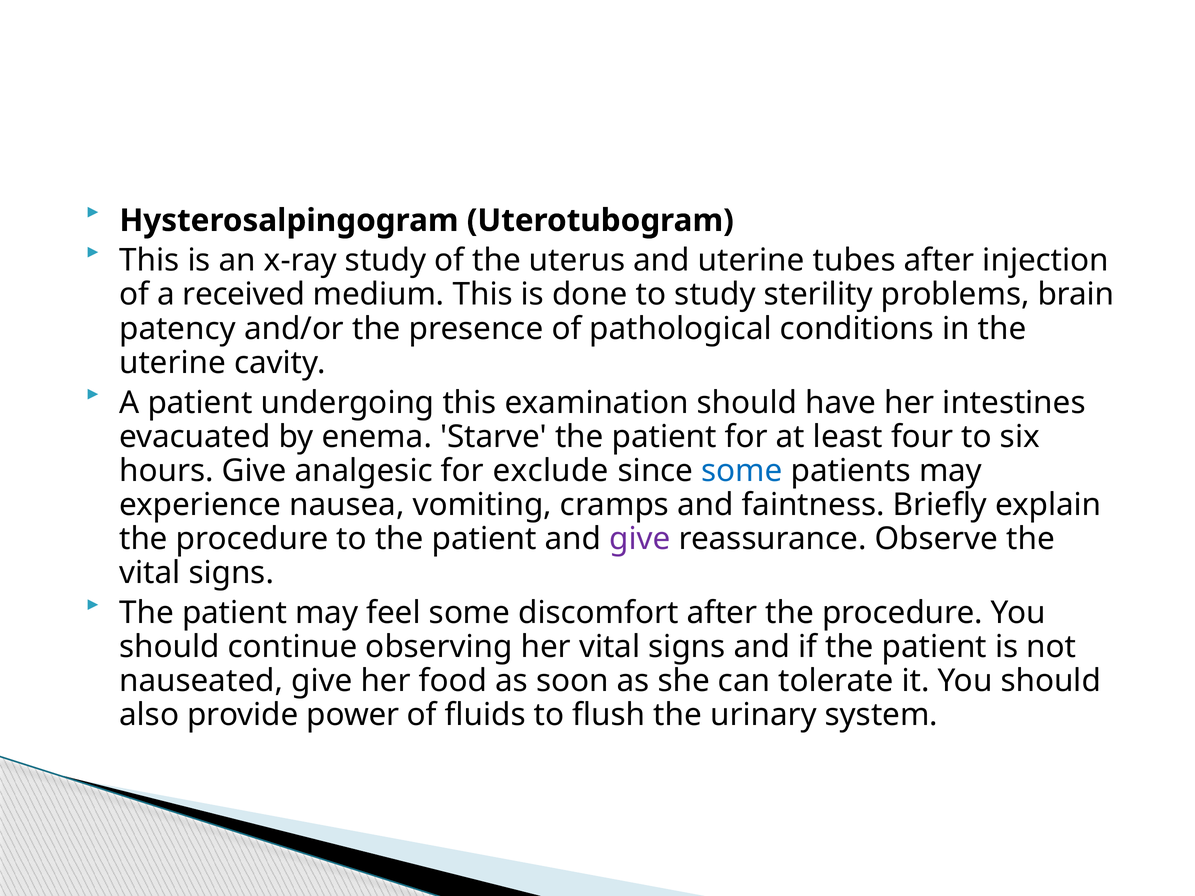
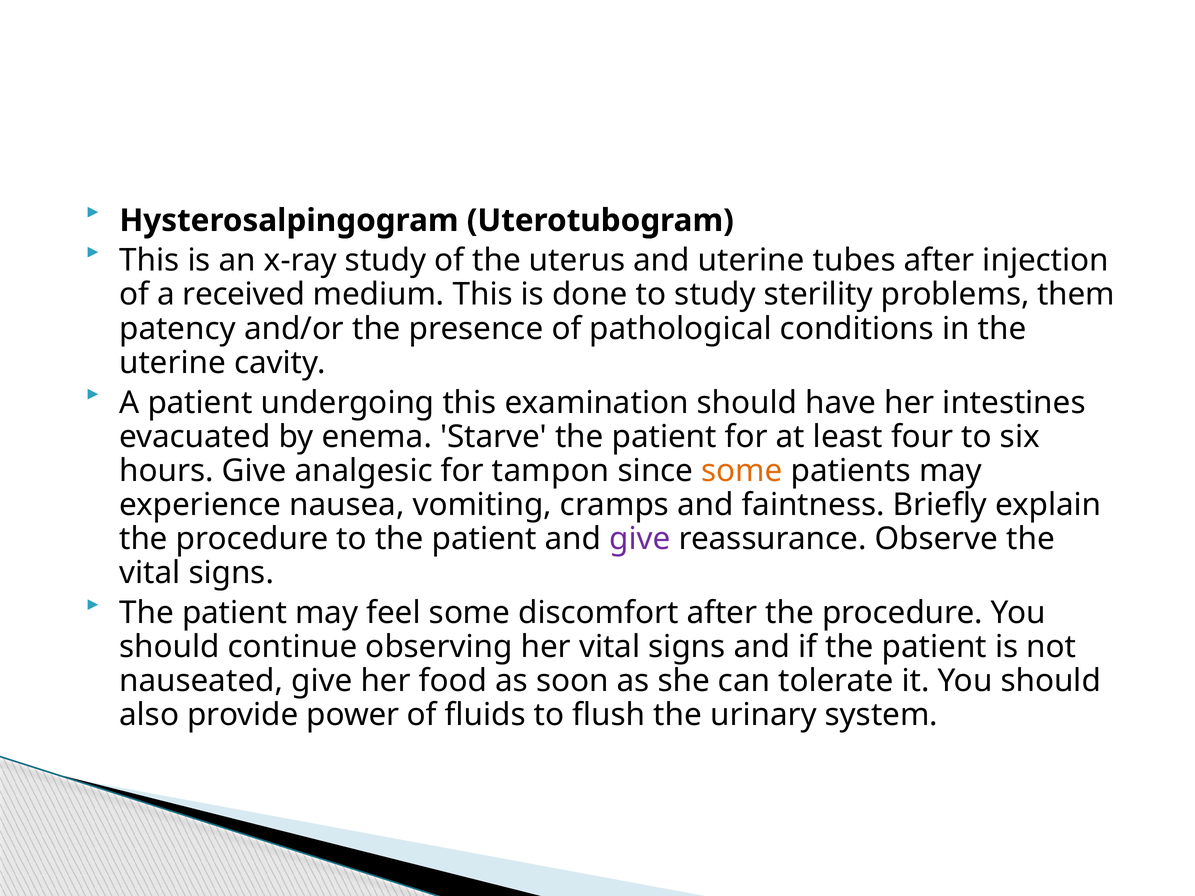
brain: brain -> them
exclude: exclude -> tampon
some at (742, 471) colour: blue -> orange
